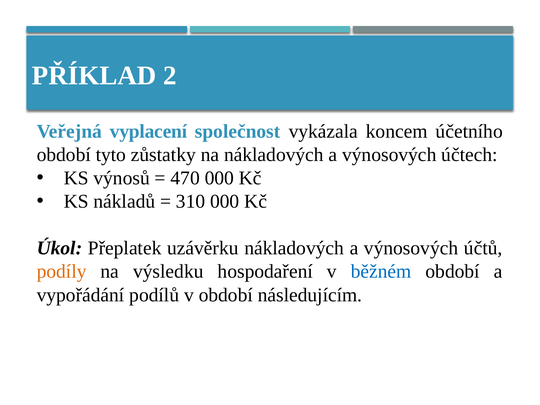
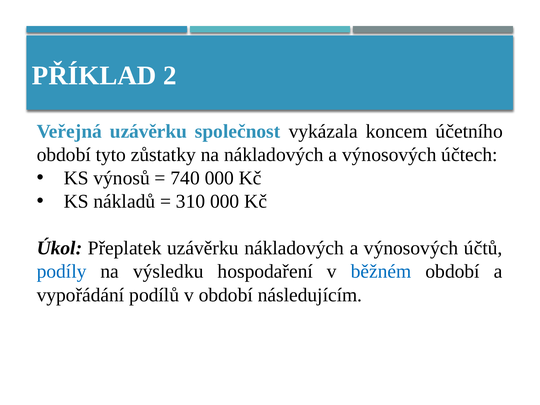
Veřejná vyplacení: vyplacení -> uzávěrku
470: 470 -> 740
podíly colour: orange -> blue
